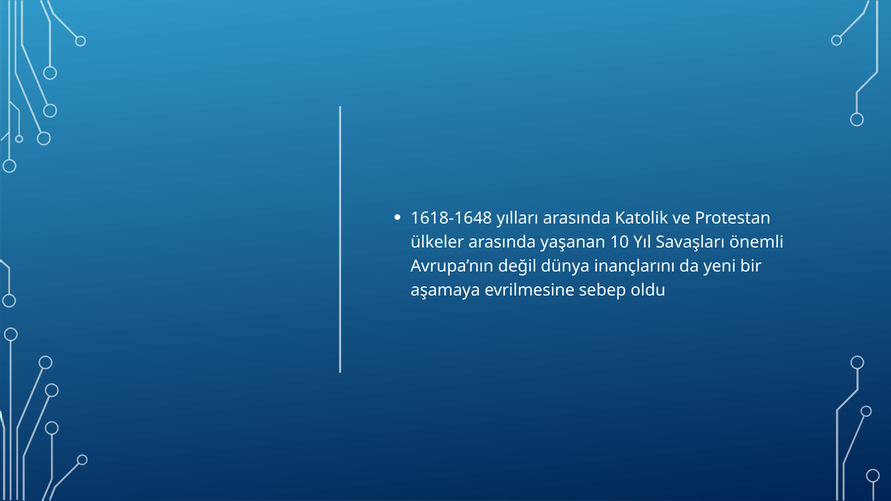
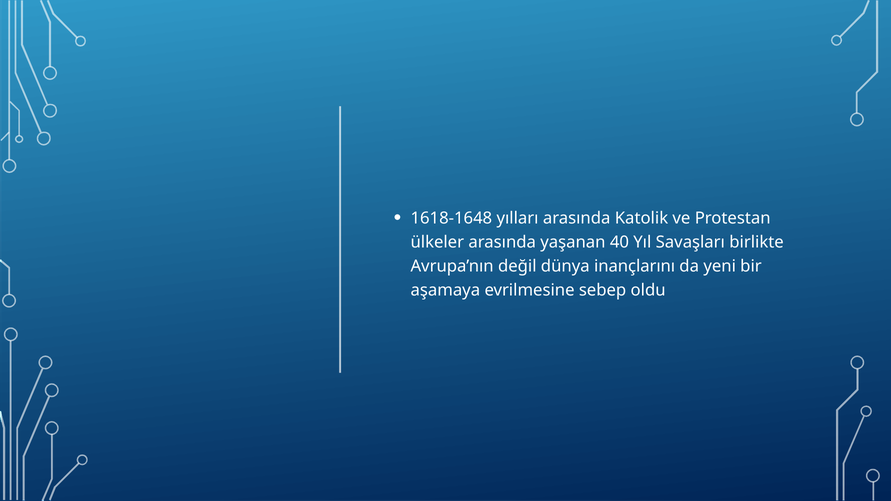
10: 10 -> 40
önemli: önemli -> birlikte
